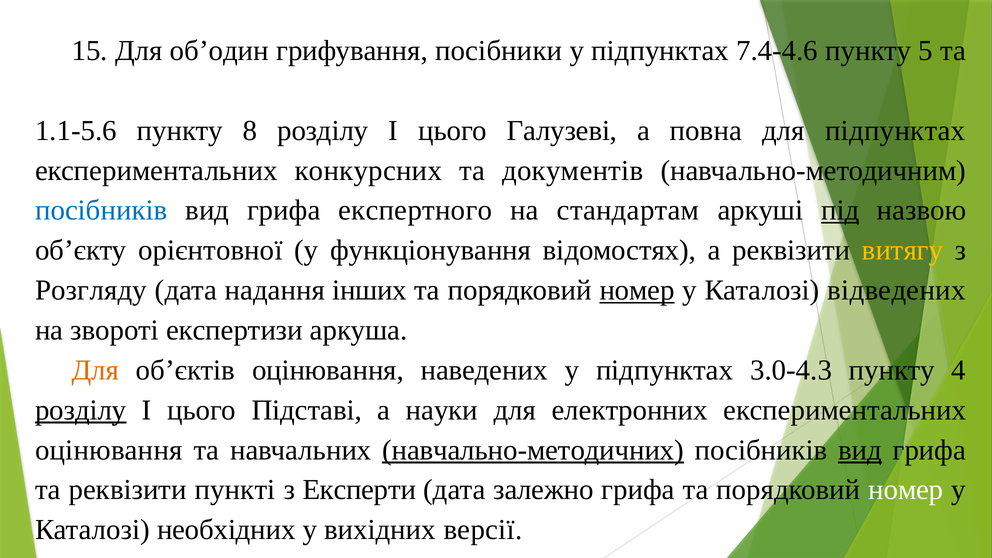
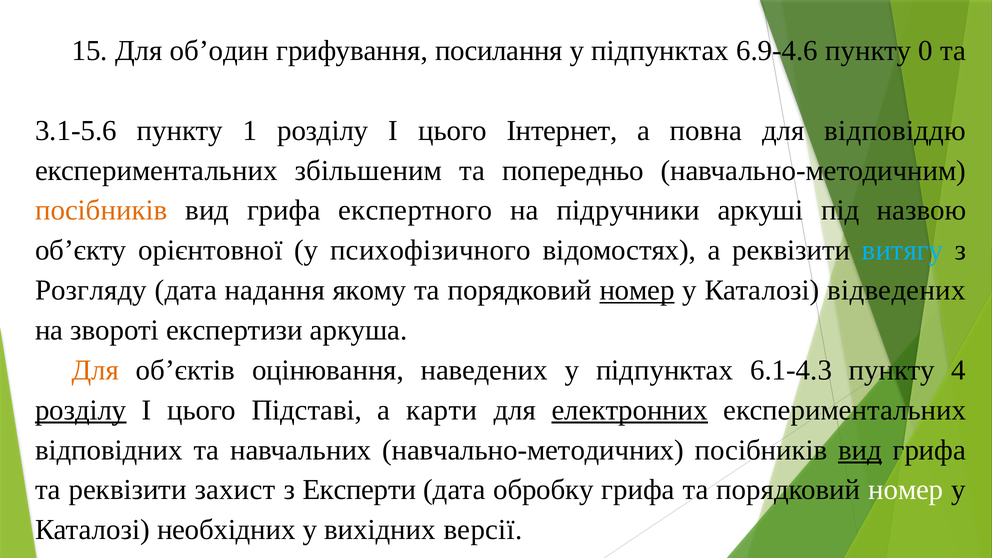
посібники: посібники -> посилання
7.4-4.6: 7.4-4.6 -> 6.9-4.6
5: 5 -> 0
1.1-5.6: 1.1-5.6 -> 3.1-5.6
8: 8 -> 1
Галузеві: Галузеві -> Інтернет
для підпунктах: підпунктах -> відповіддю
конкурсних: конкурсних -> збільшеним
документів: документів -> попередньо
посібників at (101, 210) colour: blue -> orange
стандартам: стандартам -> підручники
під underline: present -> none
функціонування: функціонування -> психофізичного
витягу colour: yellow -> light blue
інших: інших -> якому
3.0-4.3: 3.0-4.3 -> 6.1-4.3
науки: науки -> карти
електронних underline: none -> present
оцінювання at (109, 450): оцінювання -> відповідних
навчально-методичних underline: present -> none
пункті: пункті -> захист
залежно: залежно -> обробку
